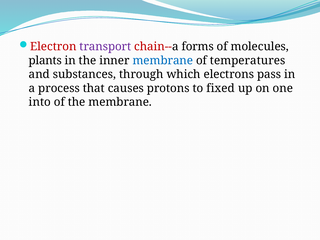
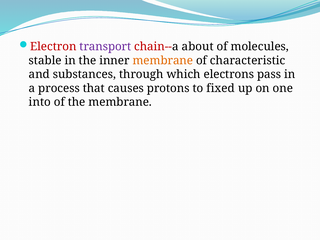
forms: forms -> about
plants: plants -> stable
membrane at (163, 61) colour: blue -> orange
temperatures: temperatures -> characteristic
